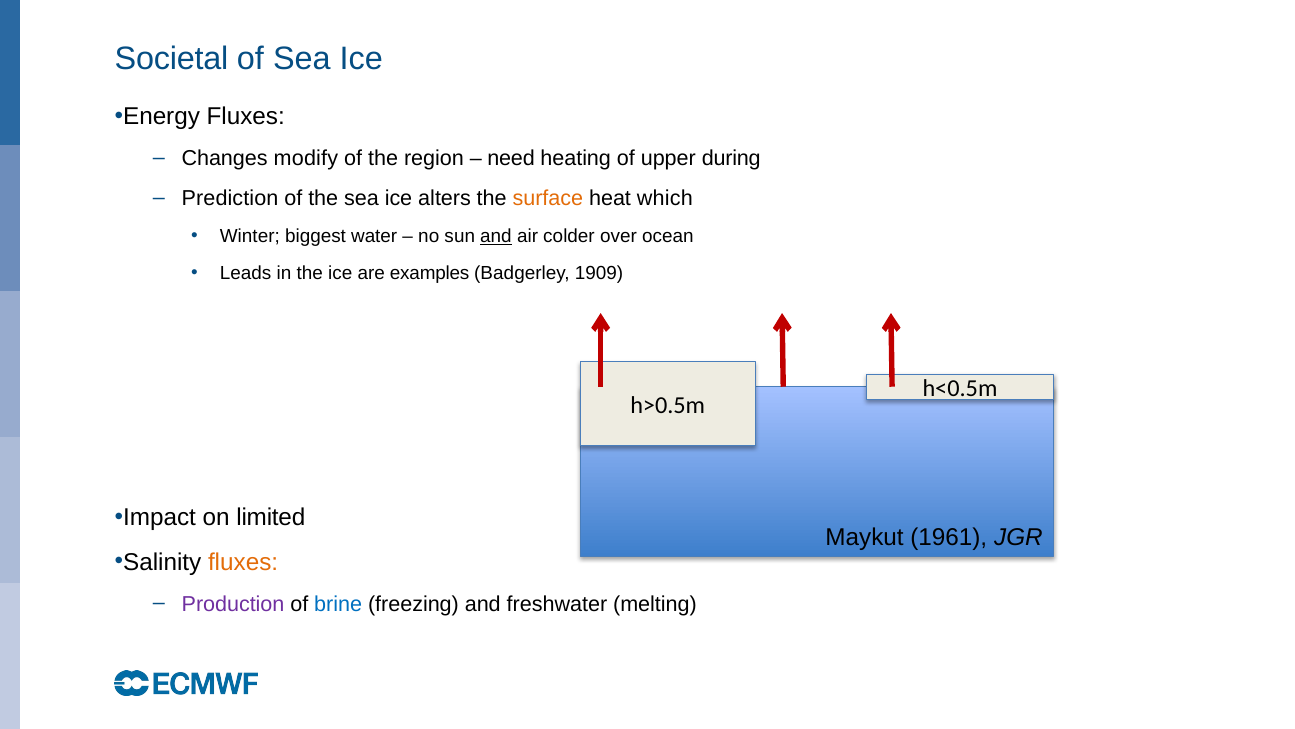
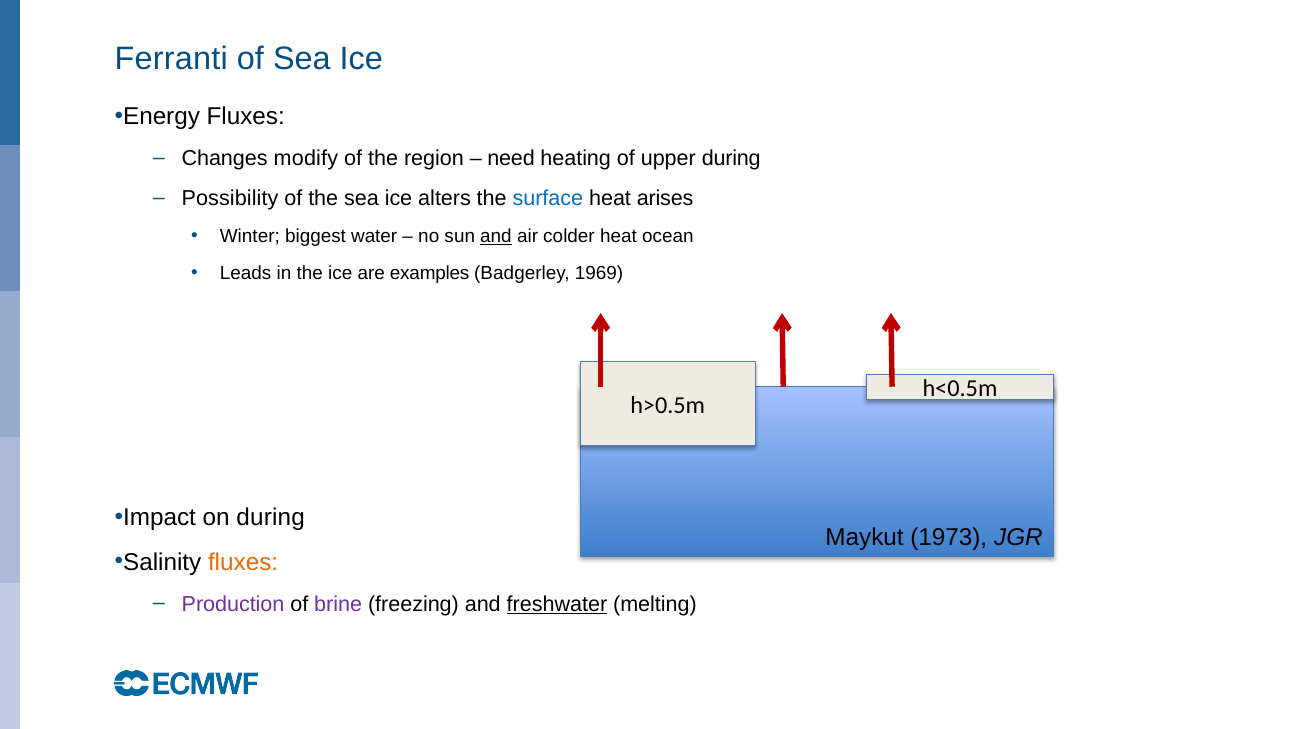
Societal: Societal -> Ferranti
Prediction: Prediction -> Possibility
surface colour: orange -> blue
which: which -> arises
colder over: over -> heat
1909: 1909 -> 1969
on limited: limited -> during
1961: 1961 -> 1973
brine colour: blue -> purple
freshwater underline: none -> present
